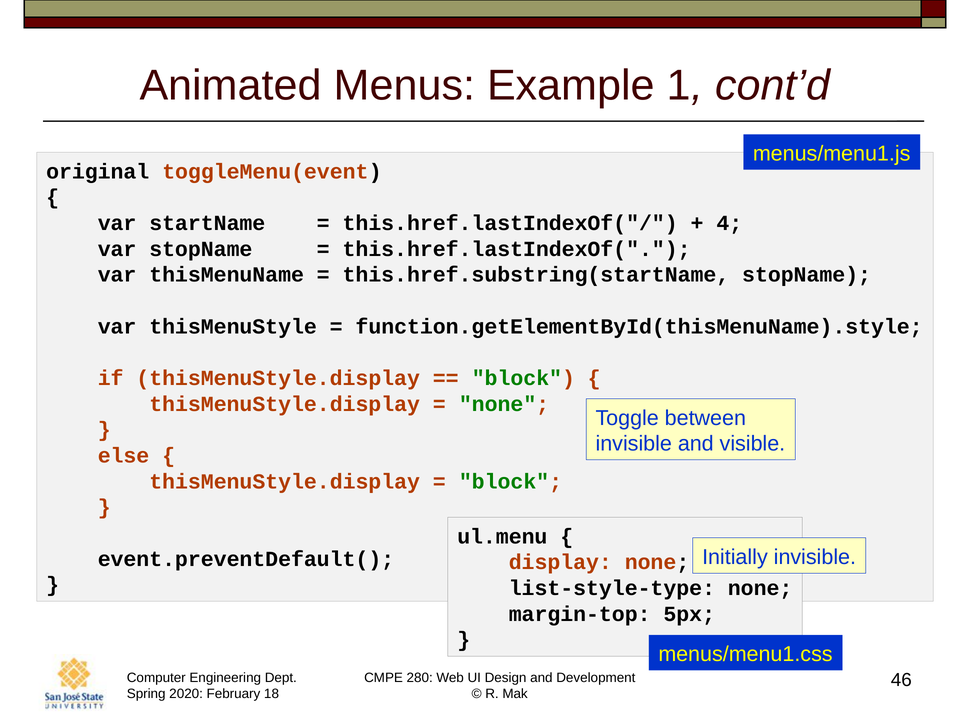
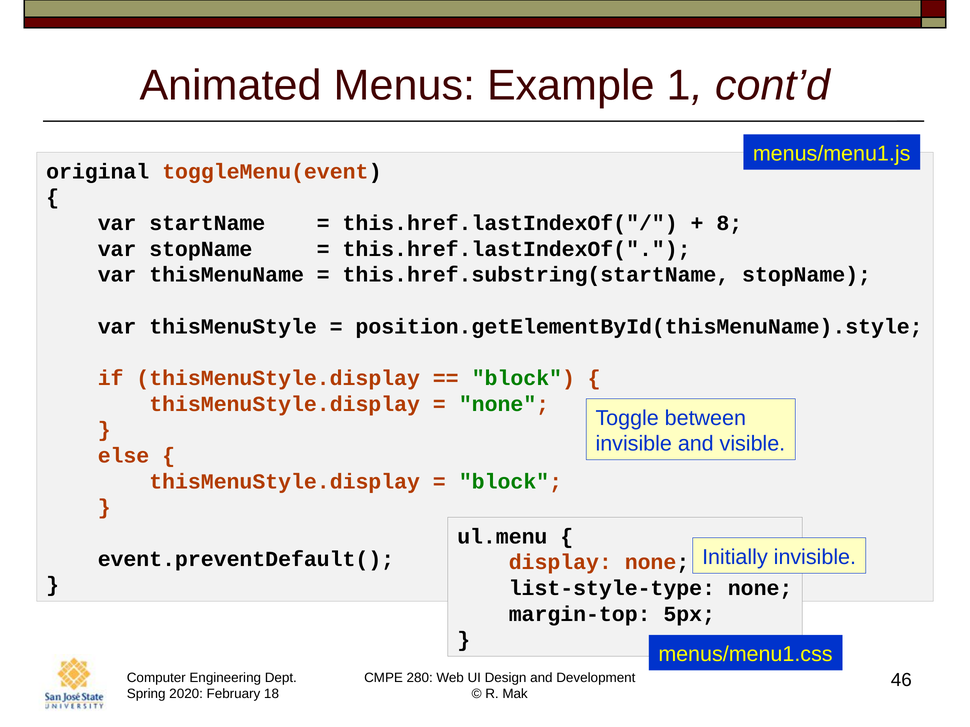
4: 4 -> 8
function.getElementById(thisMenuName).style: function.getElementById(thisMenuName).style -> position.getElementById(thisMenuName).style
